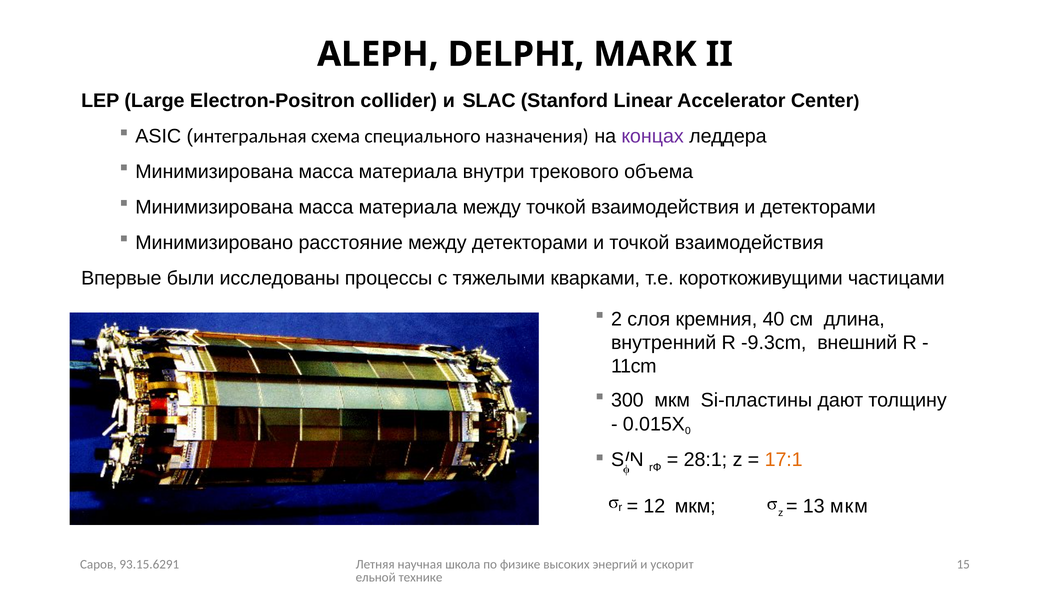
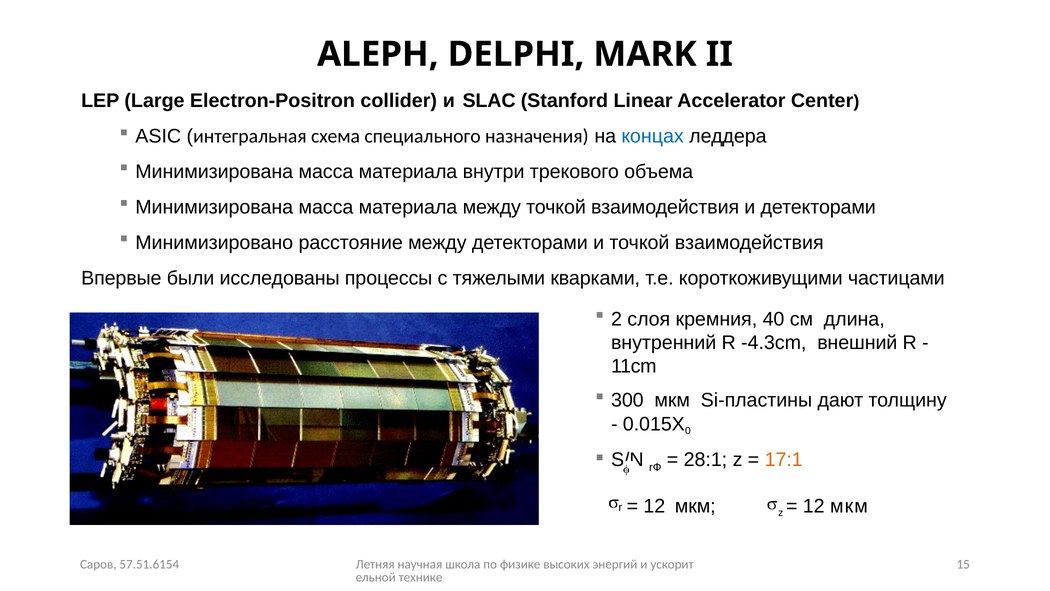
концах colour: purple -> blue
-9.3cm: -9.3cm -> -4.3cm
13 at (814, 506): 13 -> 12
93.15.6291: 93.15.6291 -> 57.51.6154
